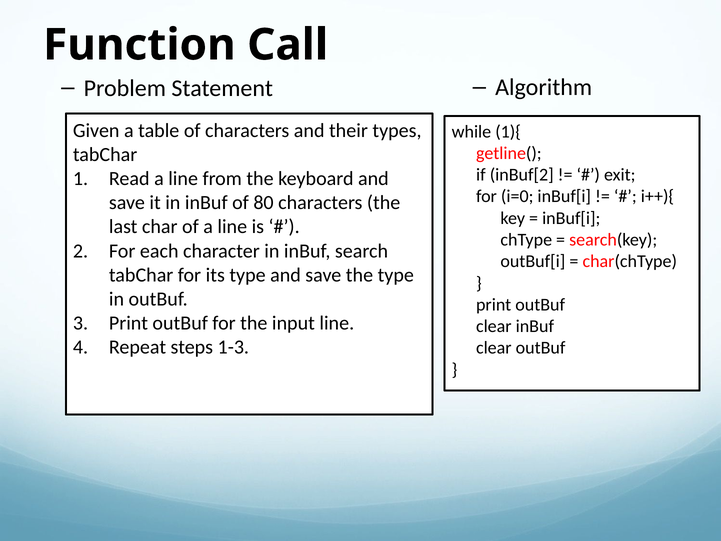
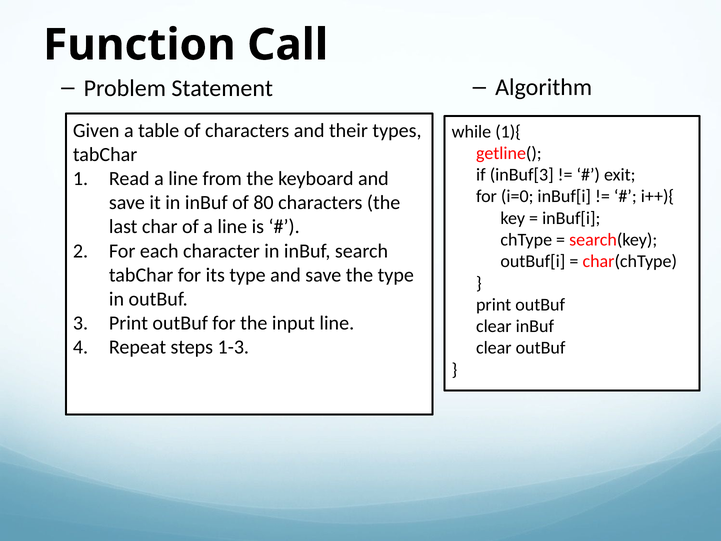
inBuf[2: inBuf[2 -> inBuf[3
